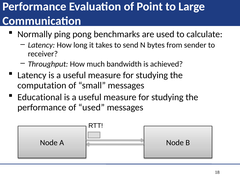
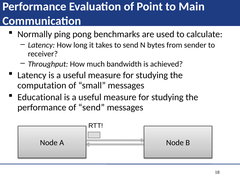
Large: Large -> Main
of used: used -> send
